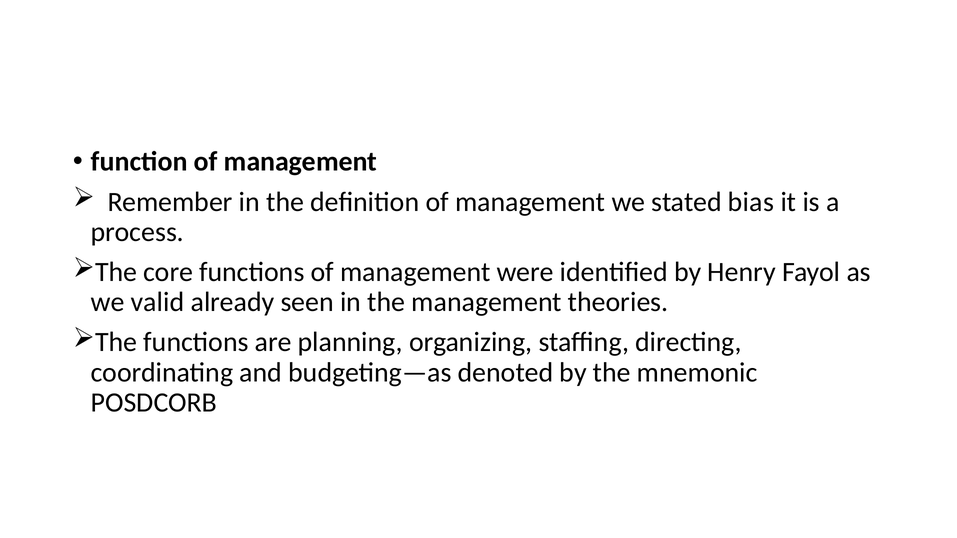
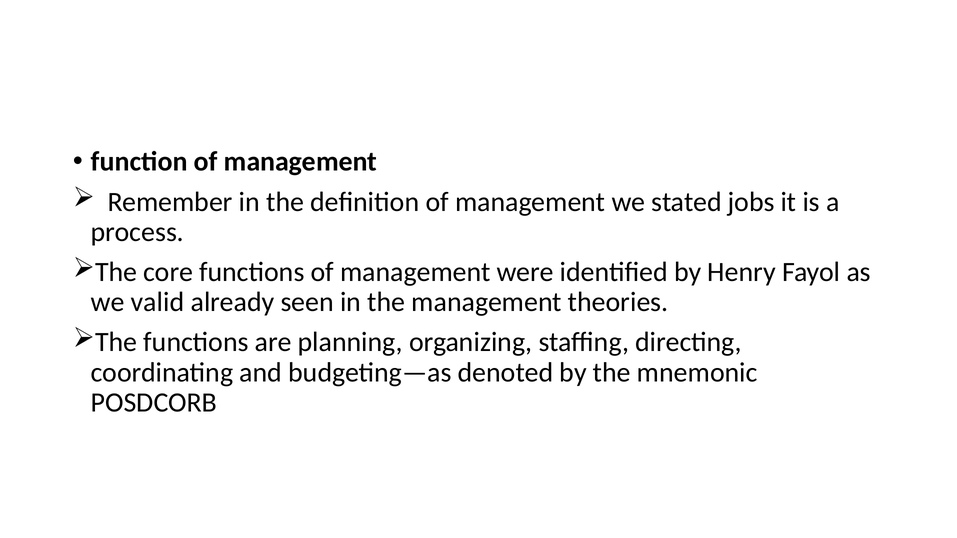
bias: bias -> jobs
